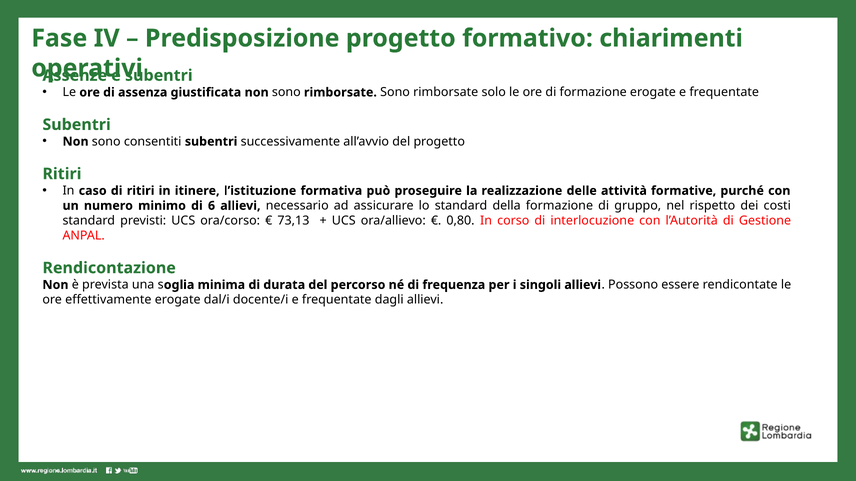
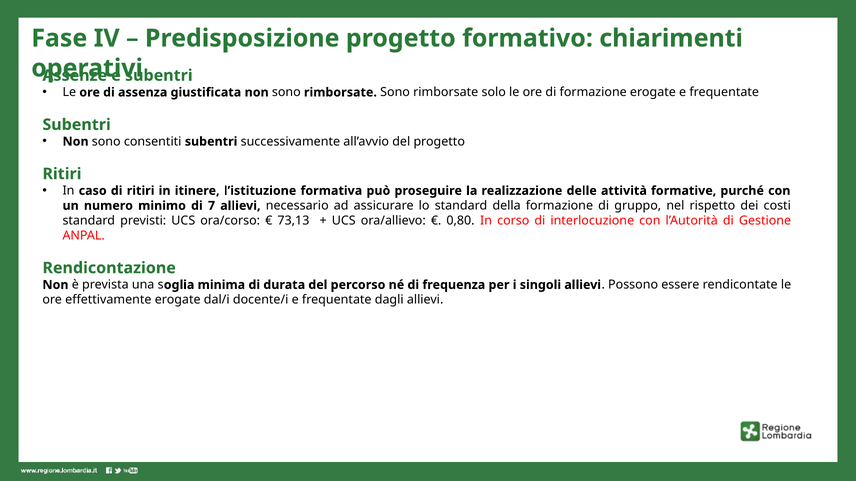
6: 6 -> 7
